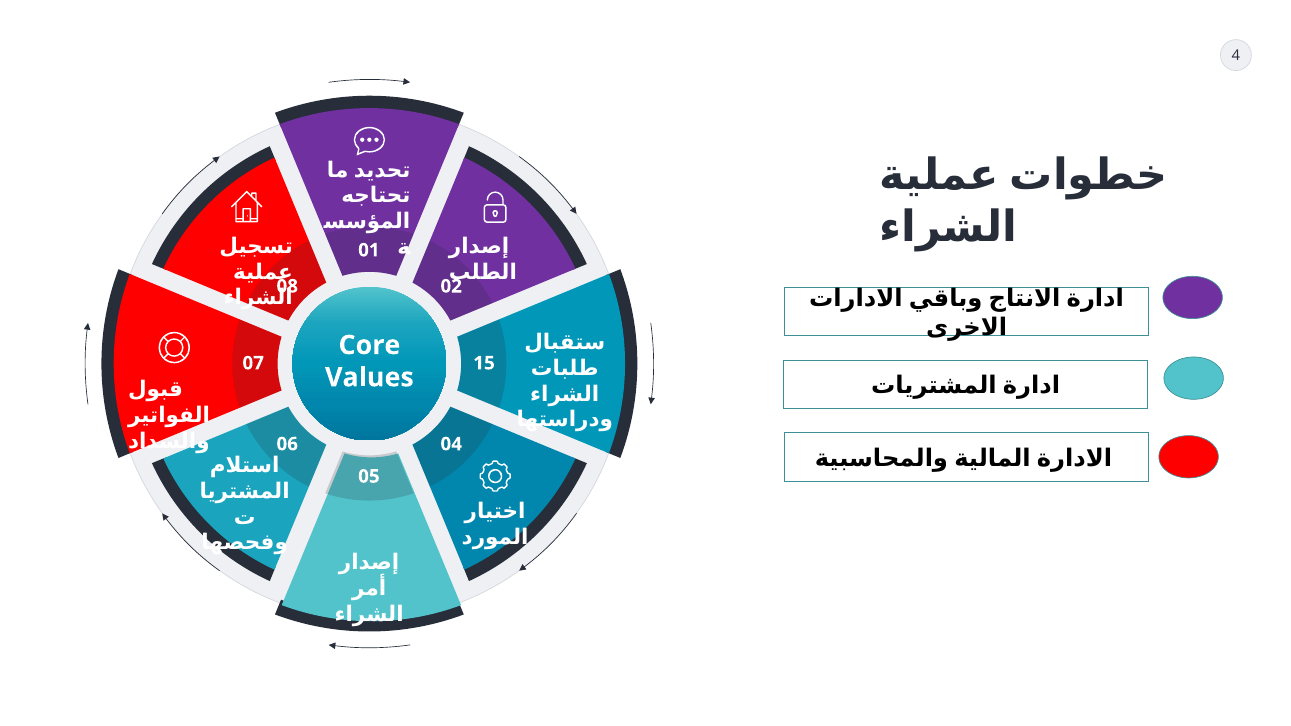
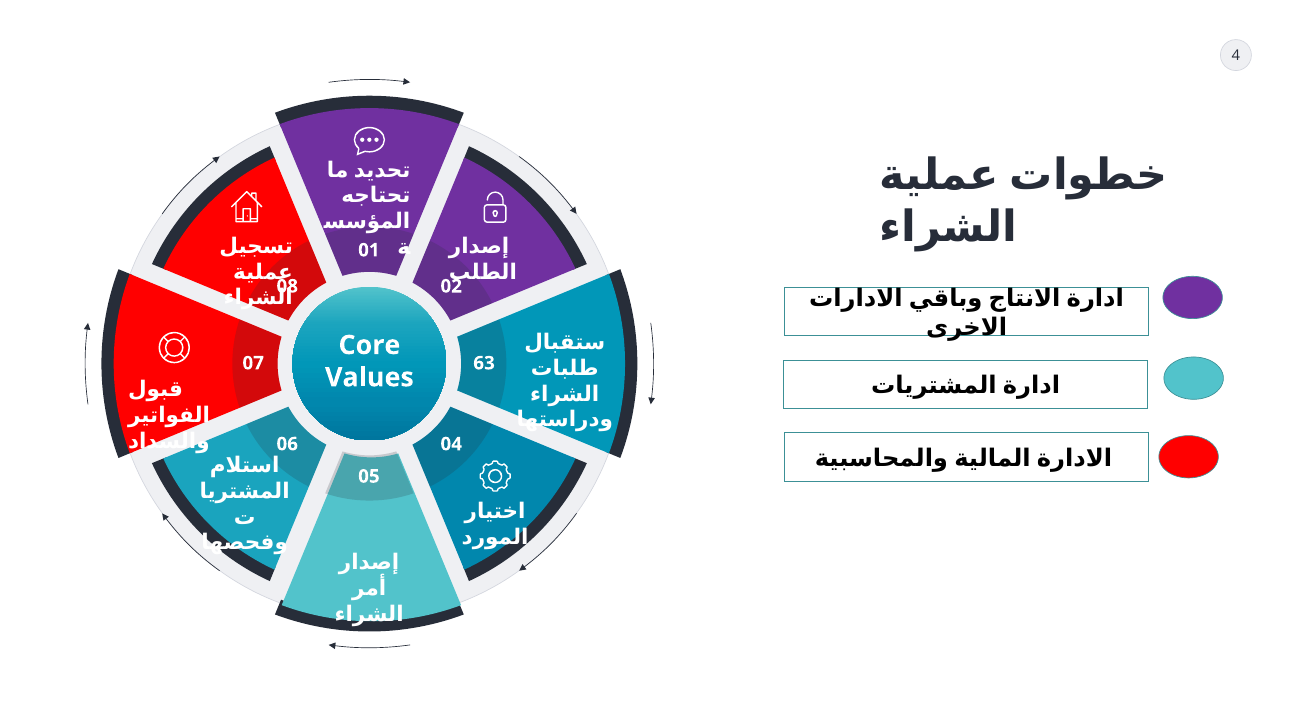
15: 15 -> 63
